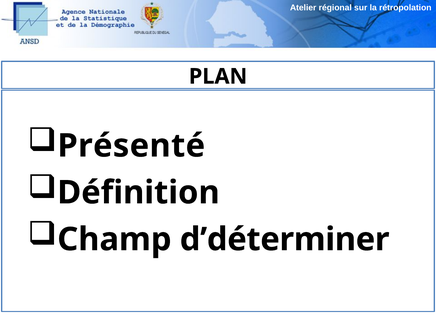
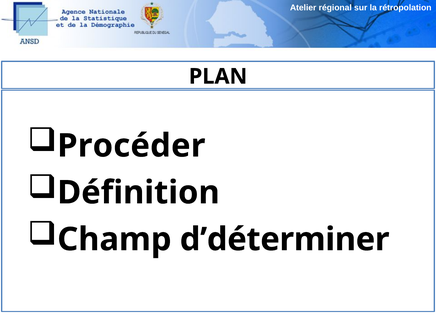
Présenté: Présenté -> Procéder
